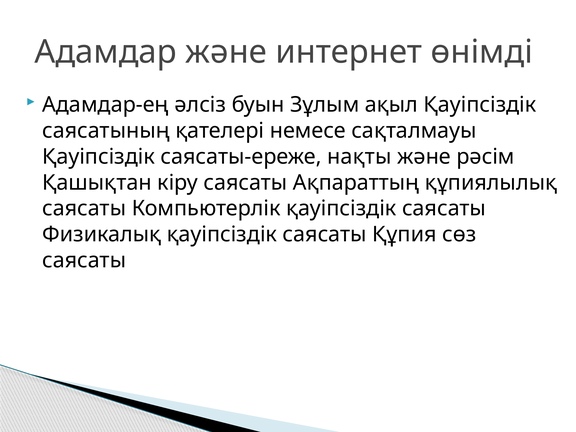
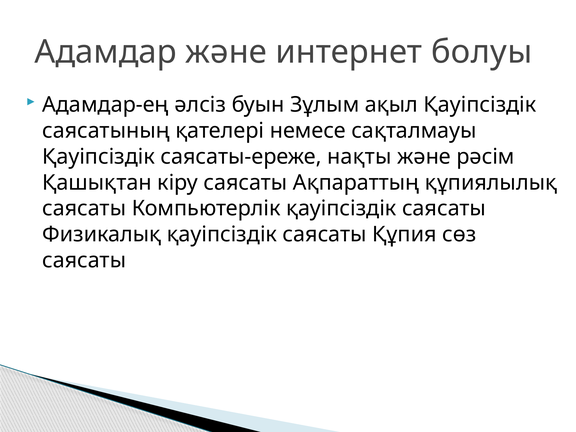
өнімді: өнімді -> болуы
